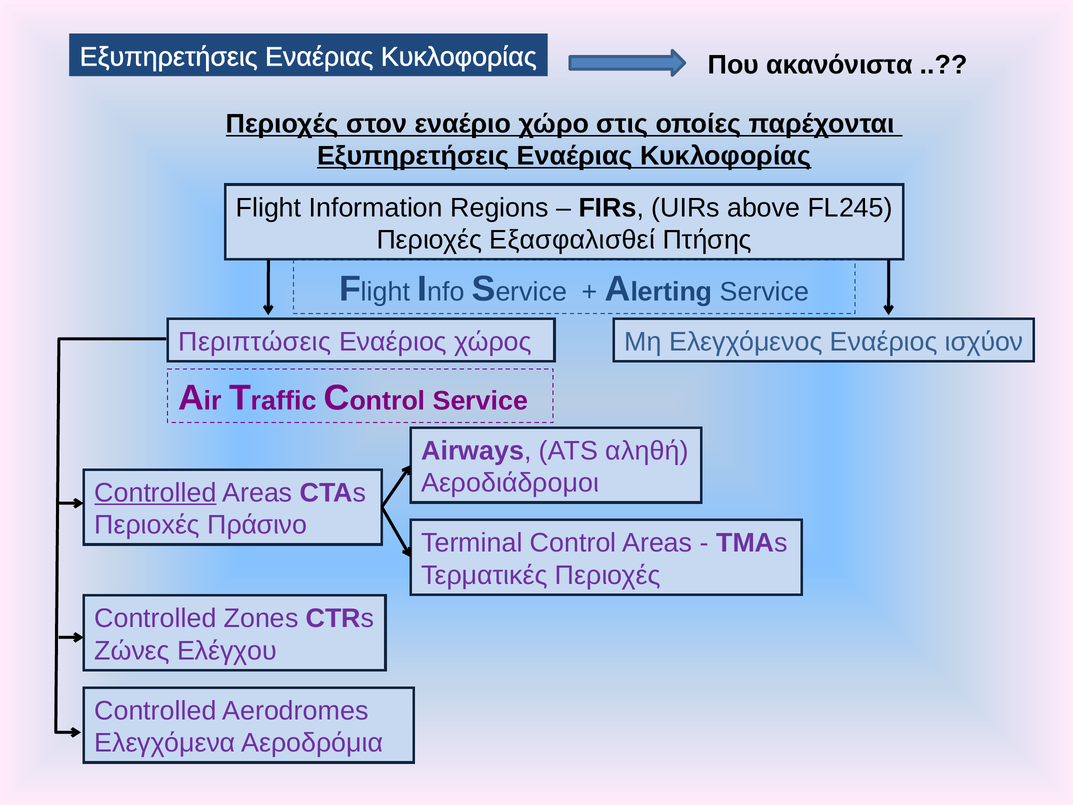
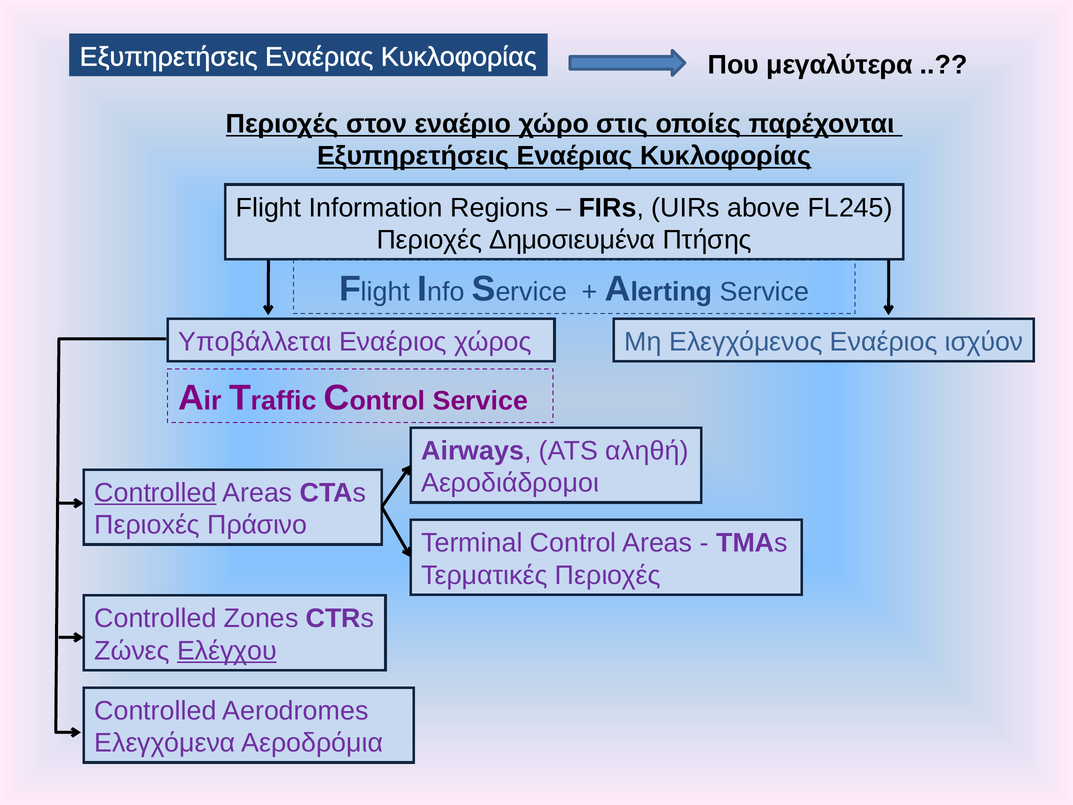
ακανόνιστα: ακανόνιστα -> μεγαλύτερα
Εξασφαλισθεί: Εξασφαλισθεί -> Δημοσιευμένα
Περιπτώσεις: Περιπτώσεις -> Υποβάλλεται
Ελέγχου underline: none -> present
